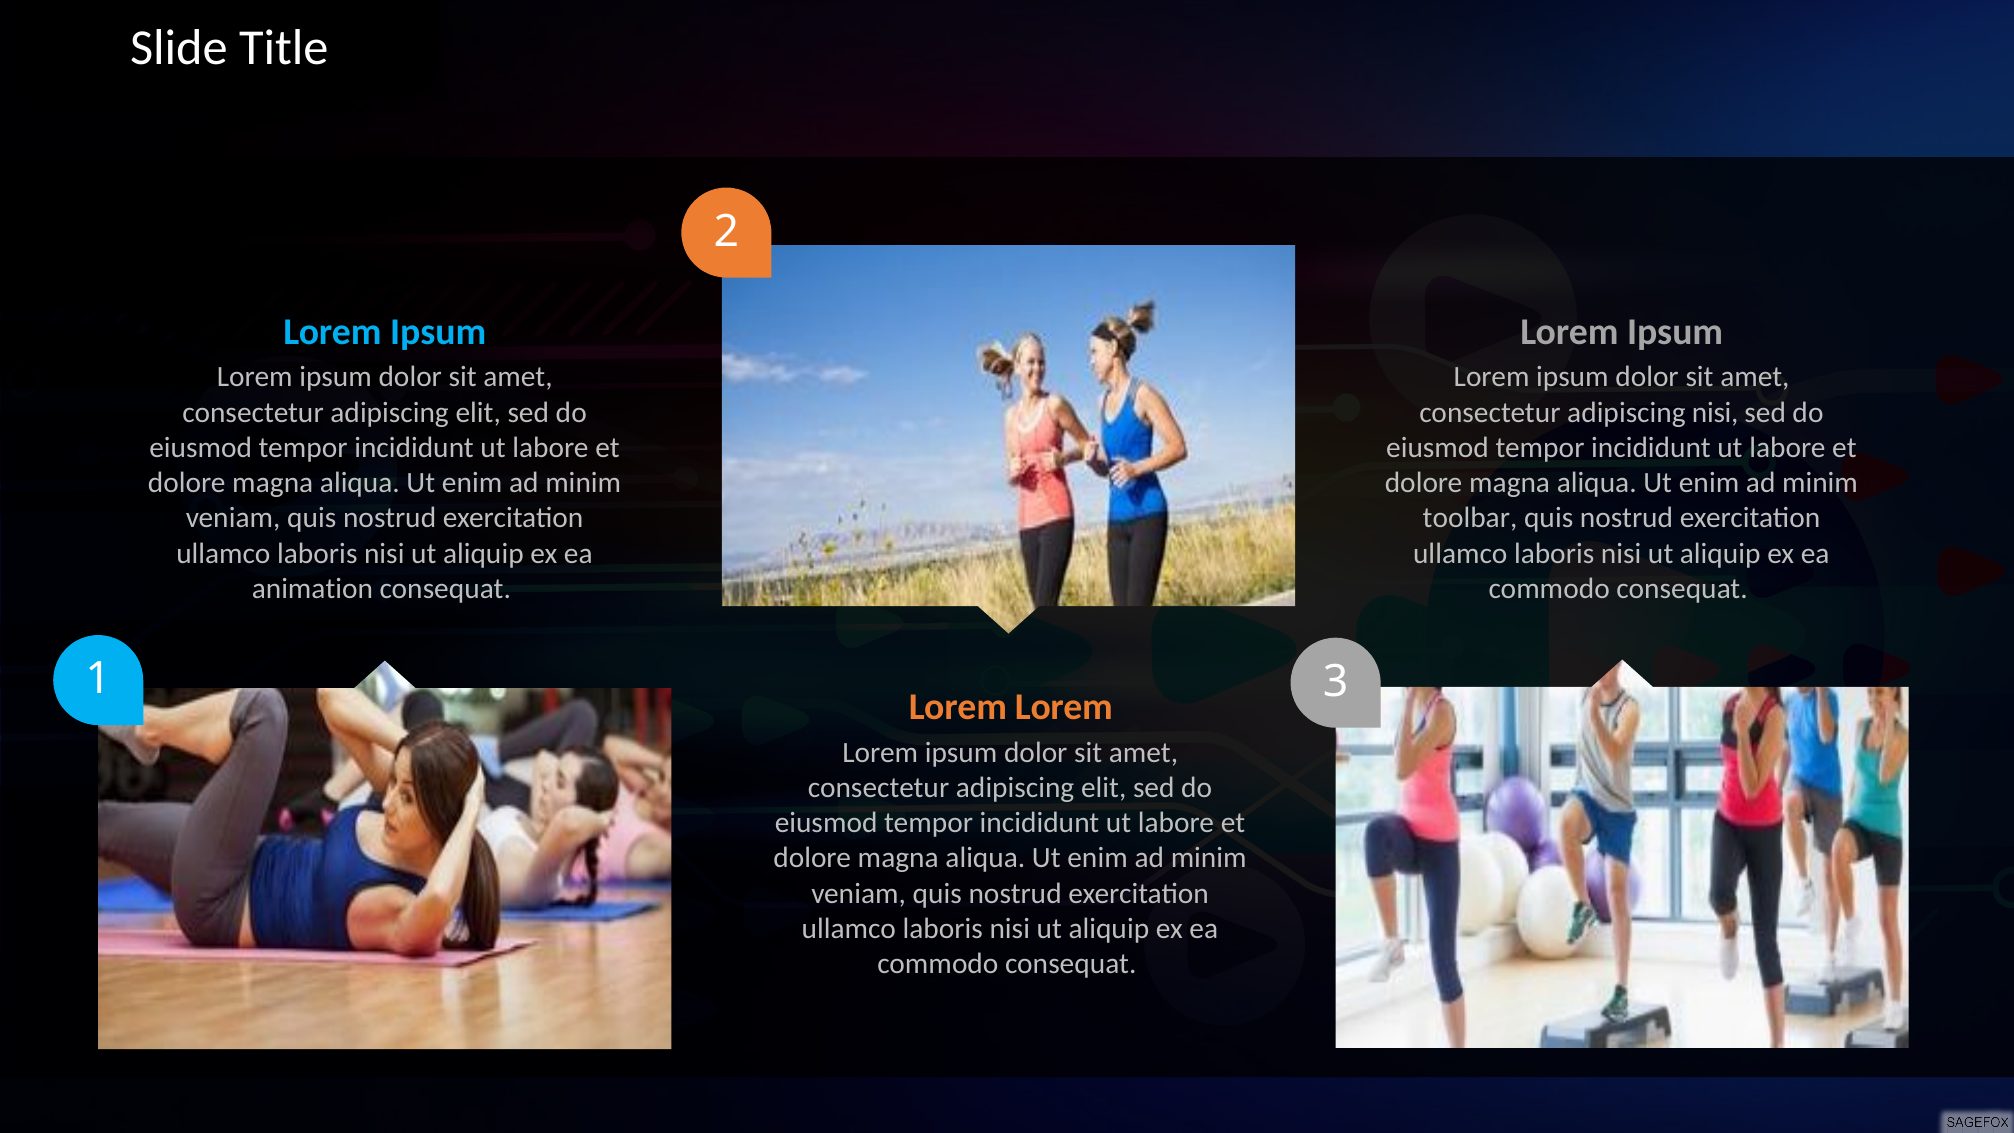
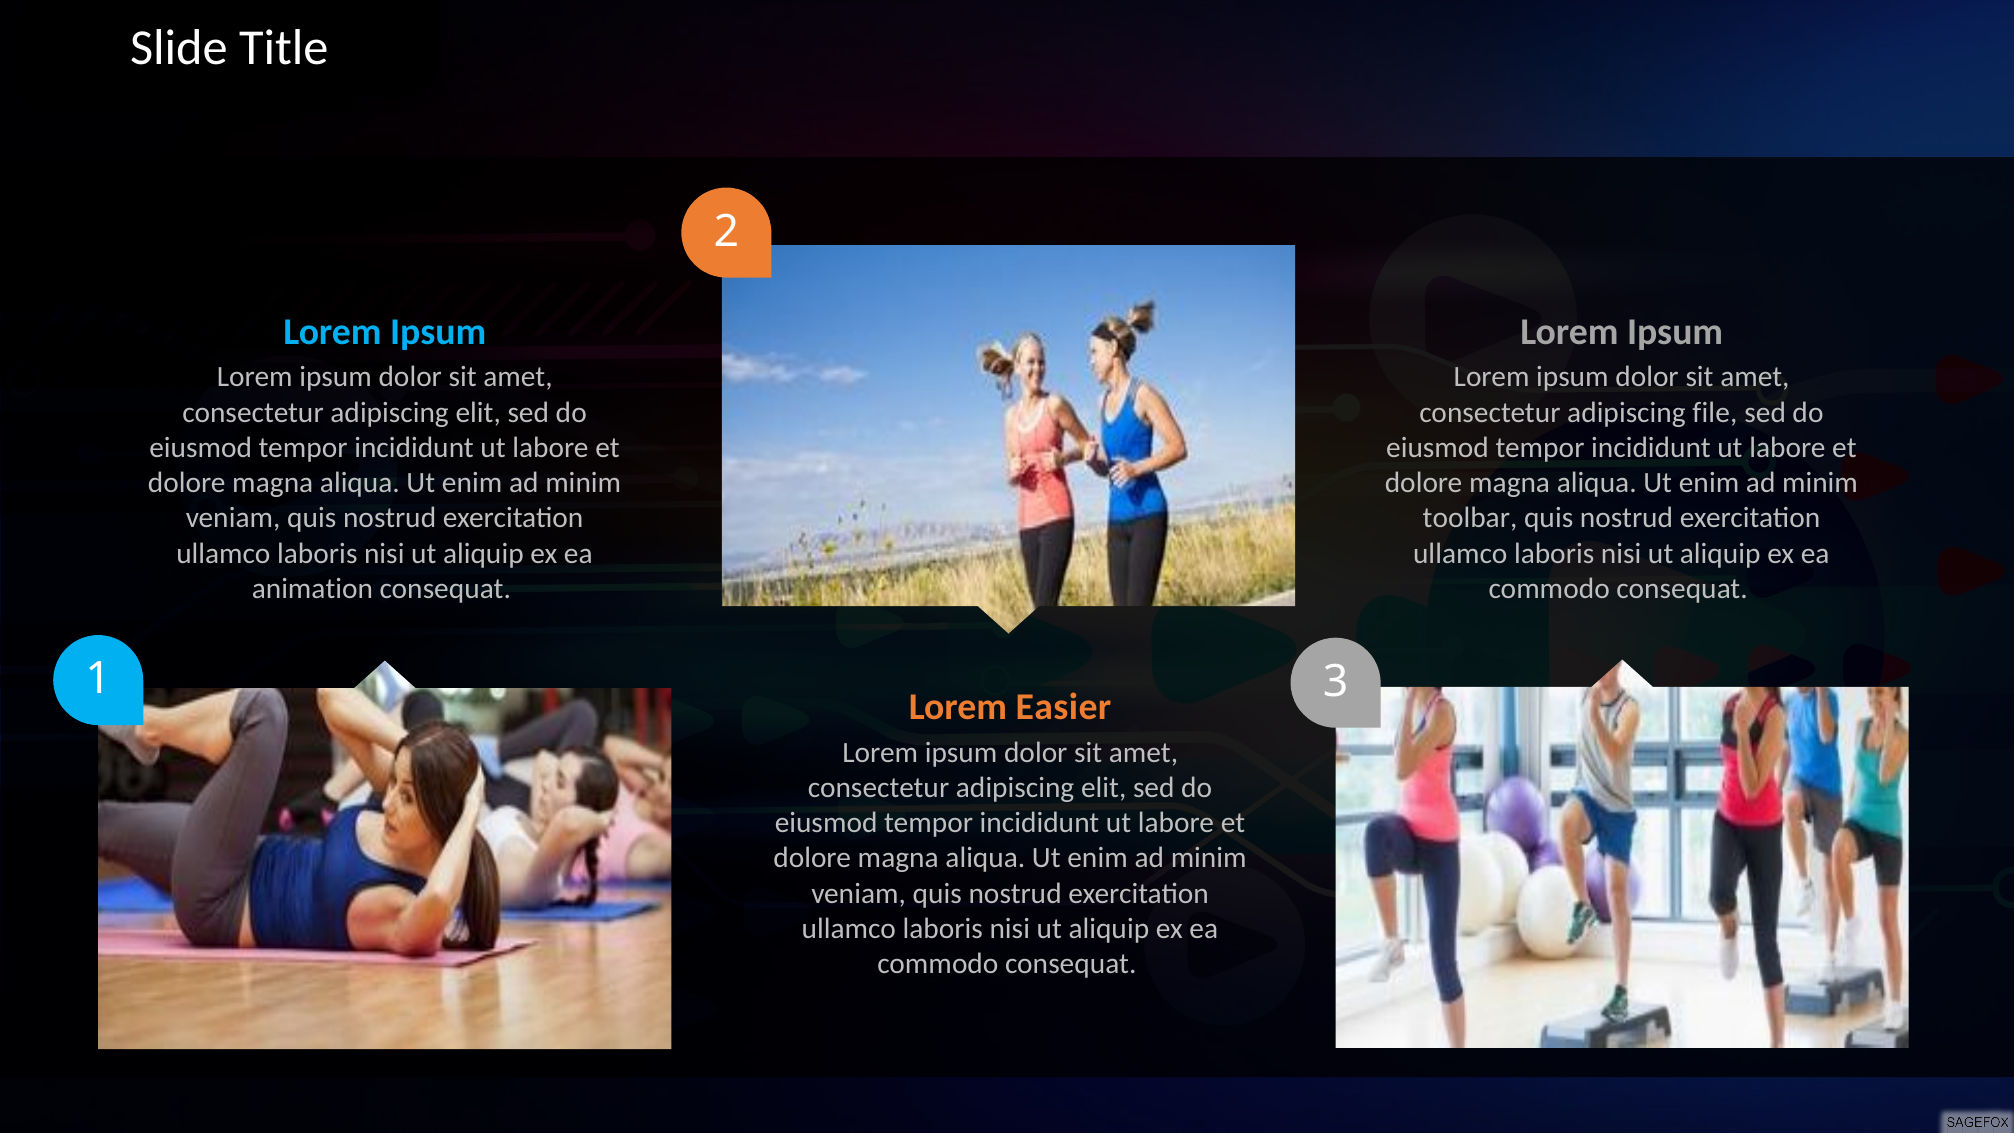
adipiscing nisi: nisi -> file
Lorem at (1064, 707): Lorem -> Easier
